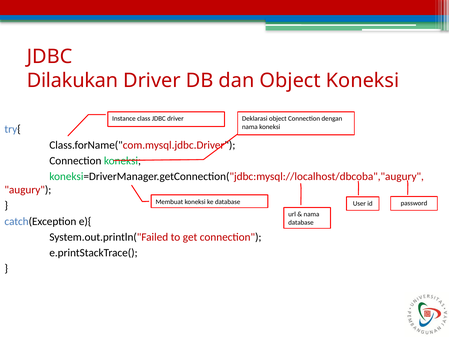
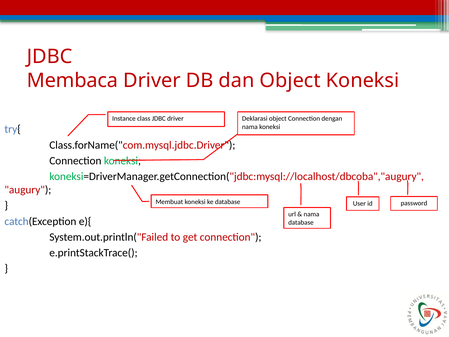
Dilakukan: Dilakukan -> Membaca
